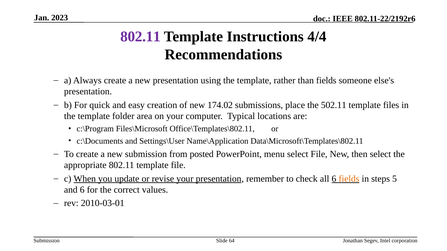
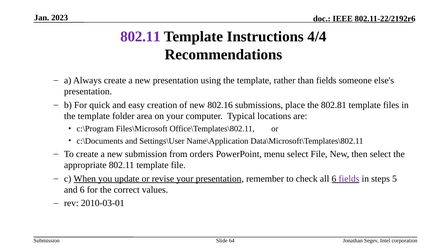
174.02: 174.02 -> 802.16
502.11: 502.11 -> 802.81
posted: posted -> orders
fields at (349, 179) colour: orange -> purple
